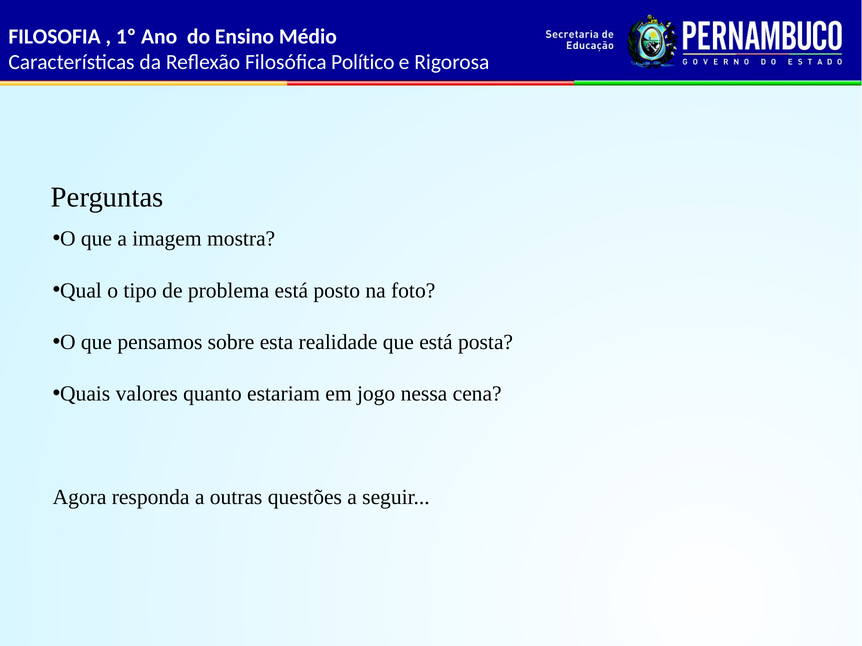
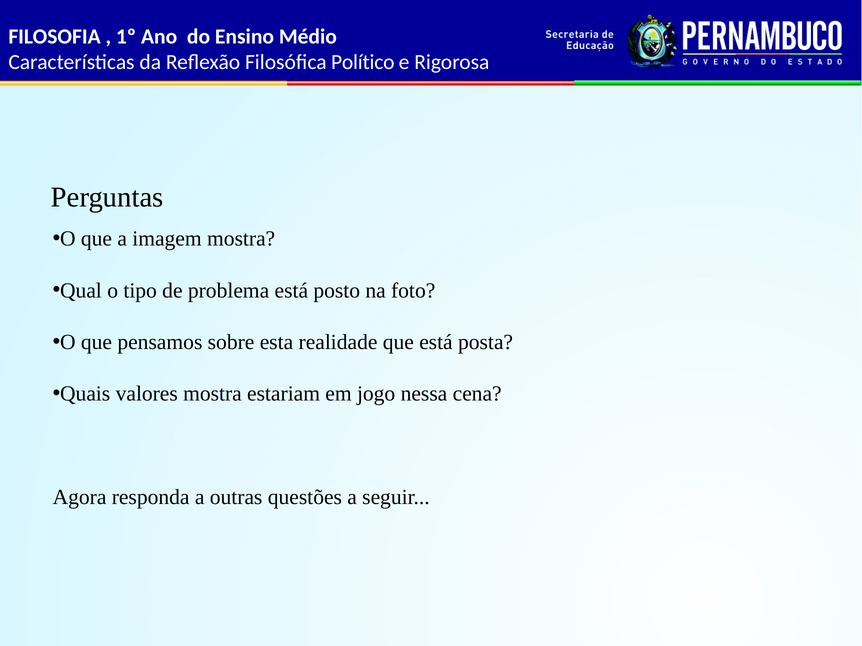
valores quanto: quanto -> mostra
